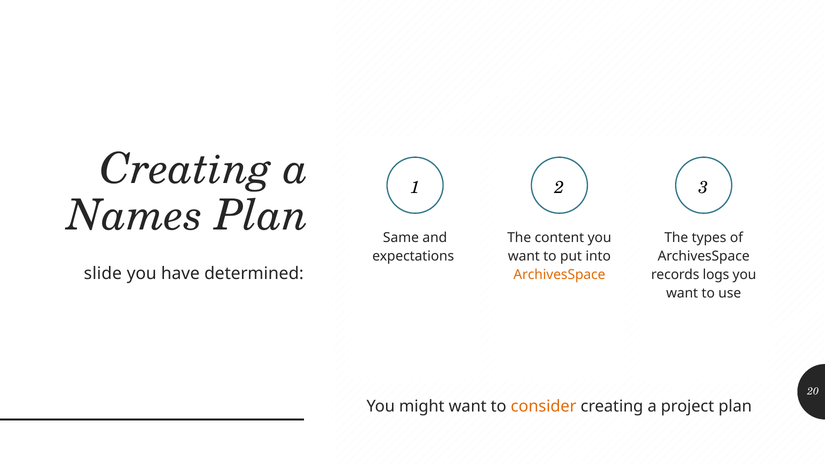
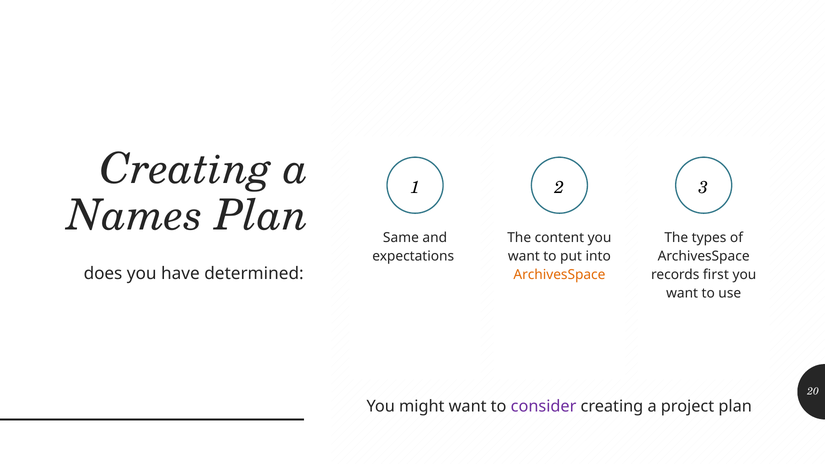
slide: slide -> does
logs: logs -> first
consider colour: orange -> purple
